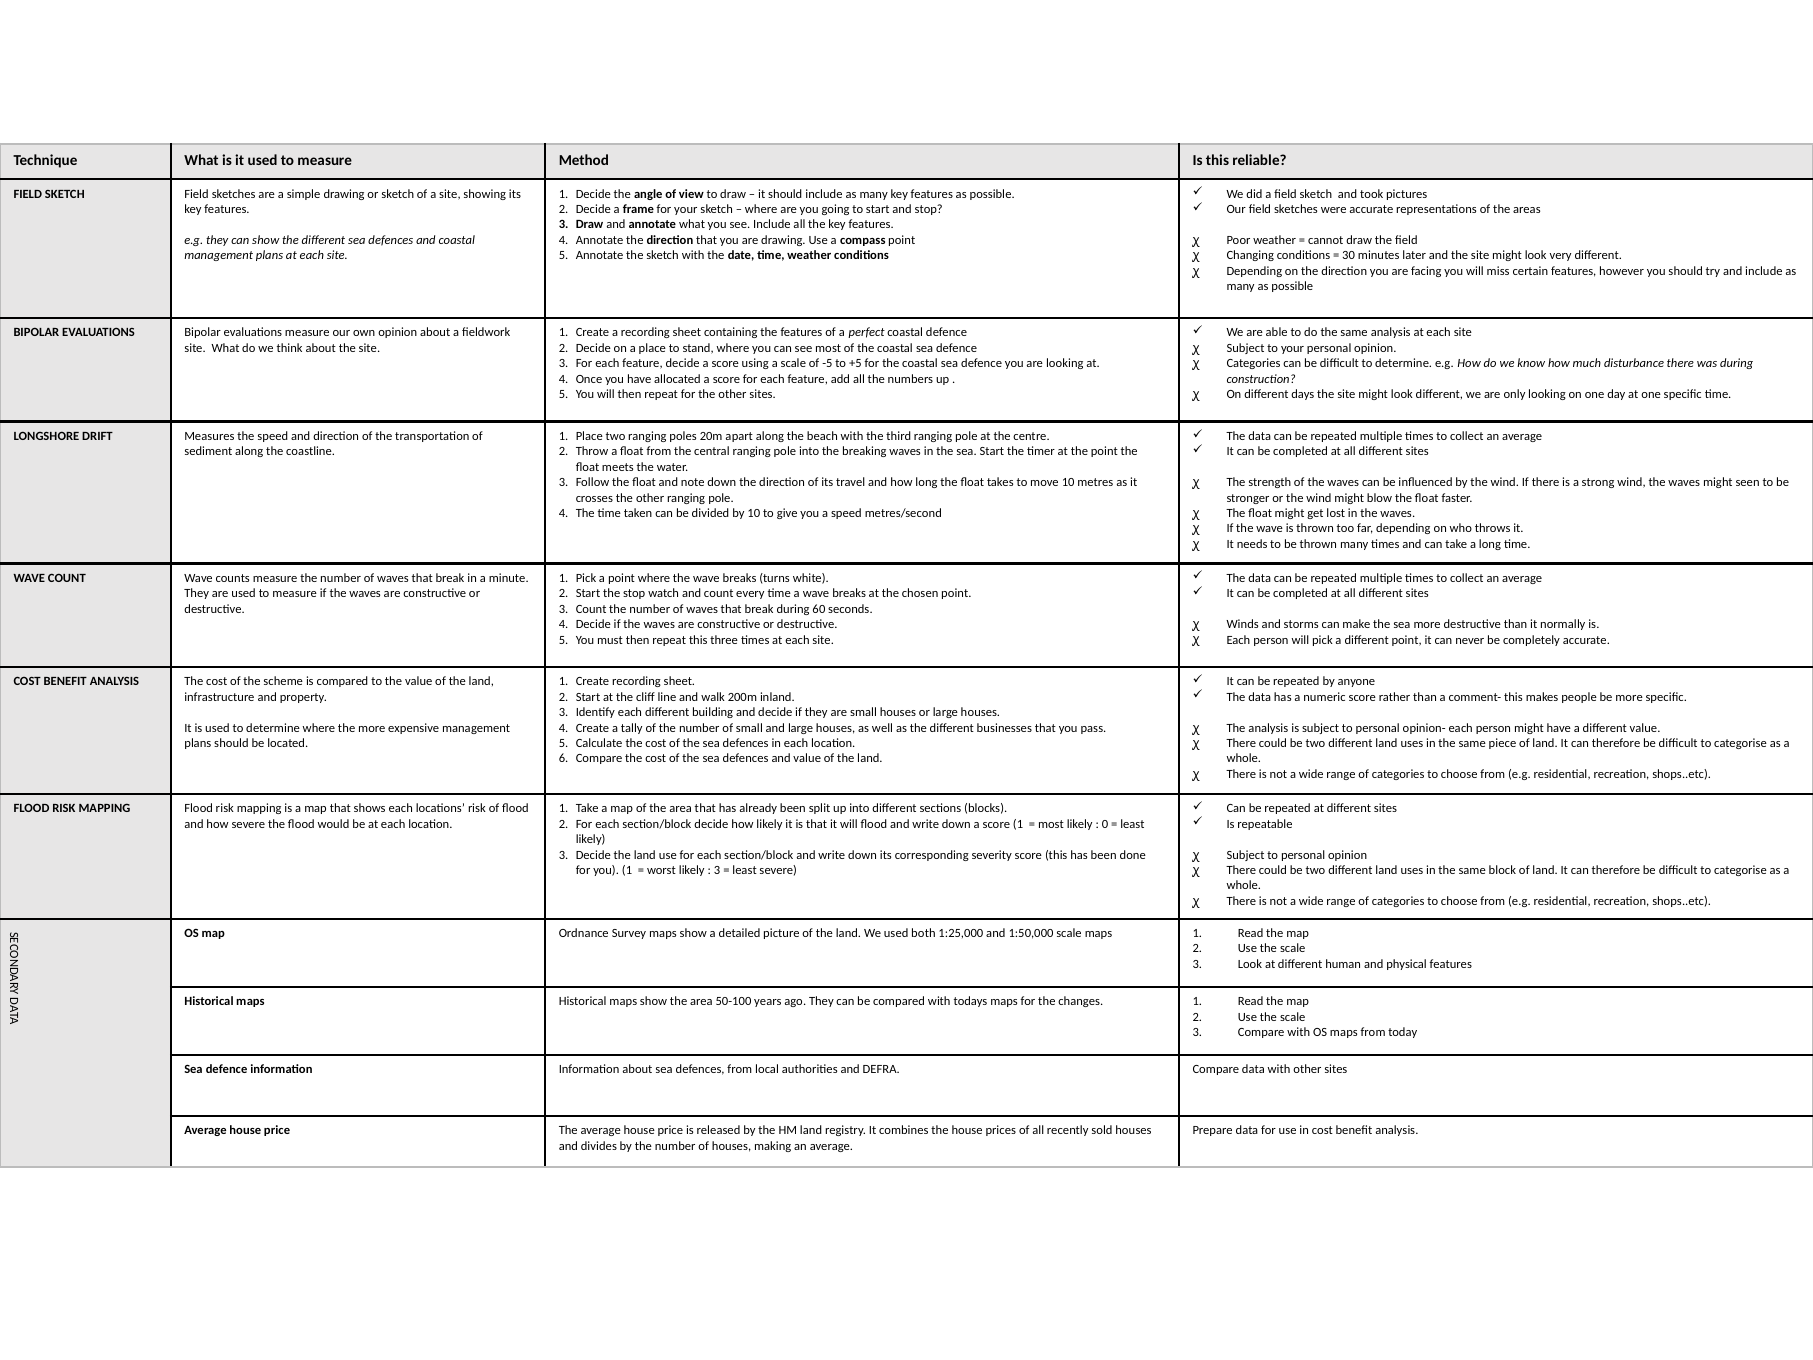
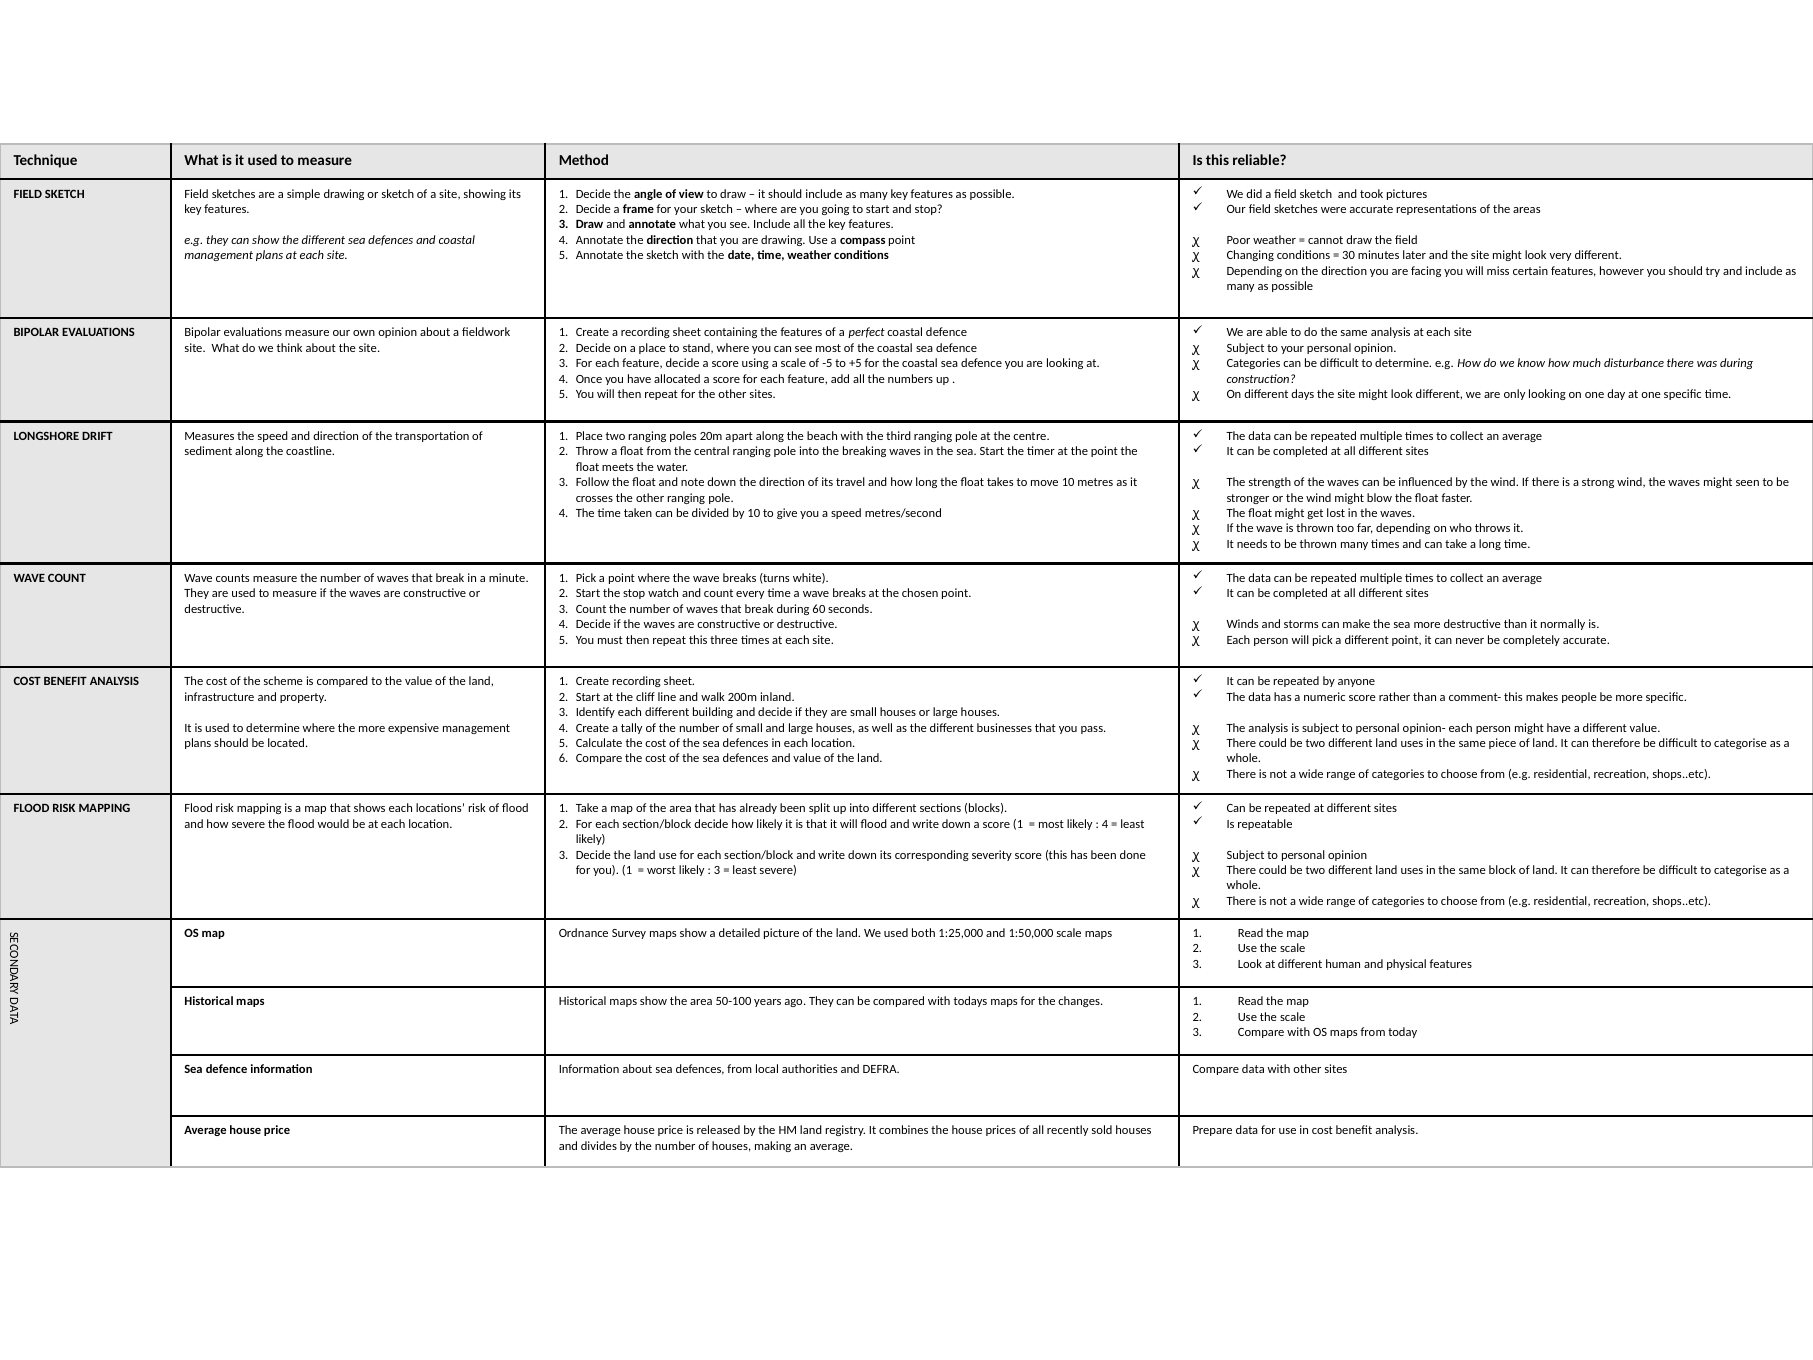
0 at (1105, 824): 0 -> 4
